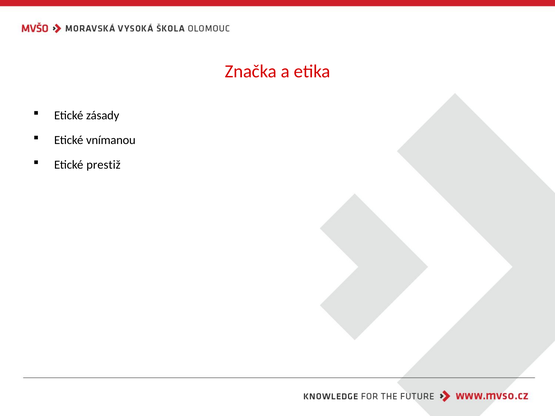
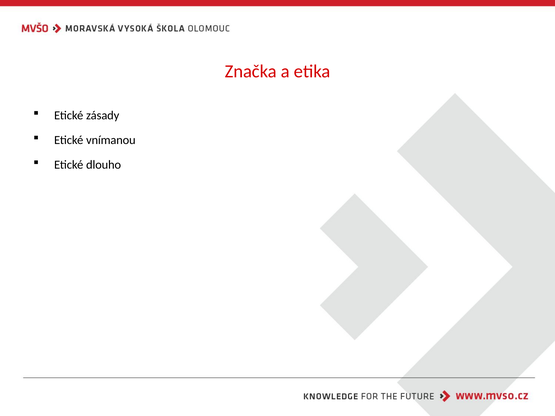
prestiž: prestiž -> dlouho
